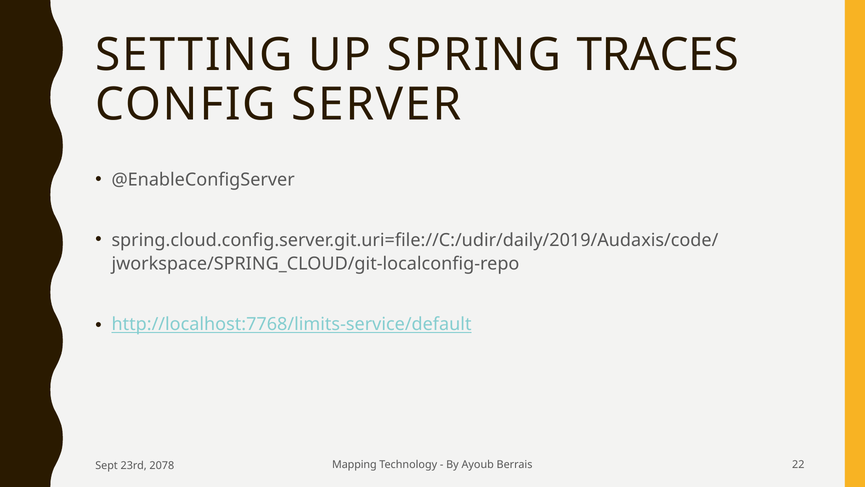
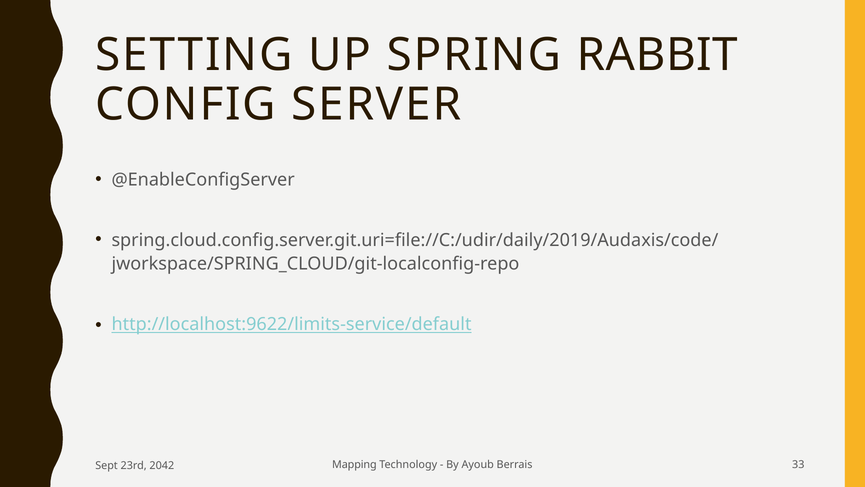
TRACES: TRACES -> RABBIT
http://localhost:7768/limits-service/default: http://localhost:7768/limits-service/default -> http://localhost:9622/limits-service/default
22: 22 -> 33
2078: 2078 -> 2042
